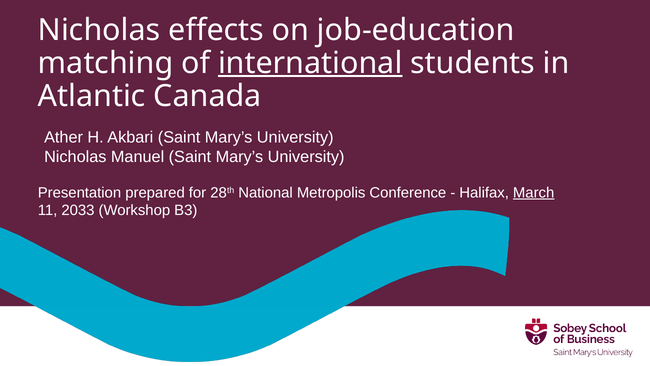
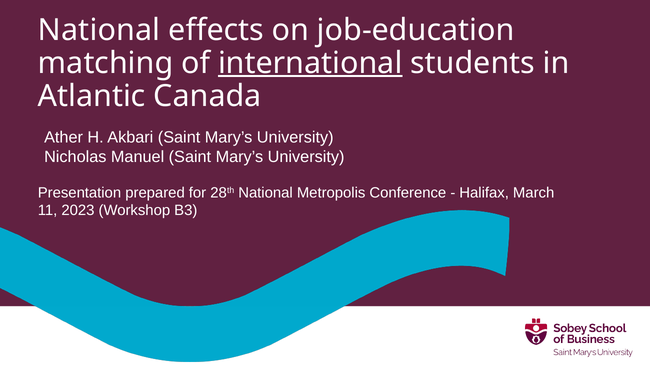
Nicholas at (99, 30): Nicholas -> National
March underline: present -> none
2033: 2033 -> 2023
